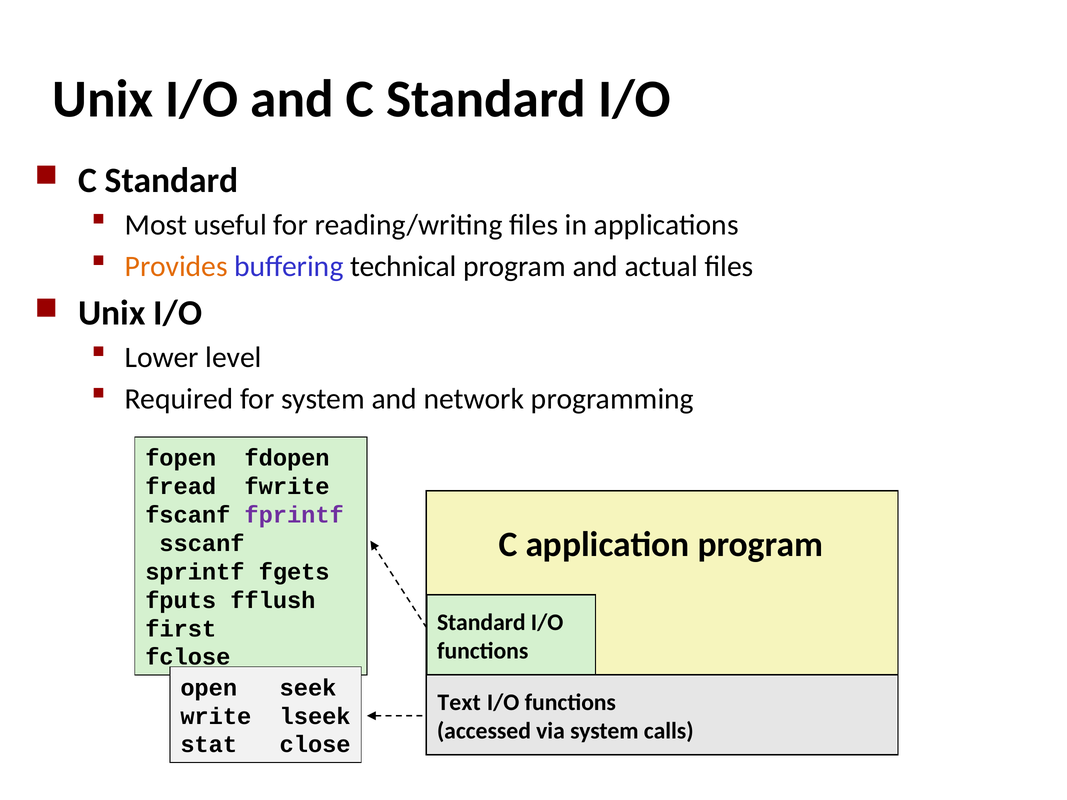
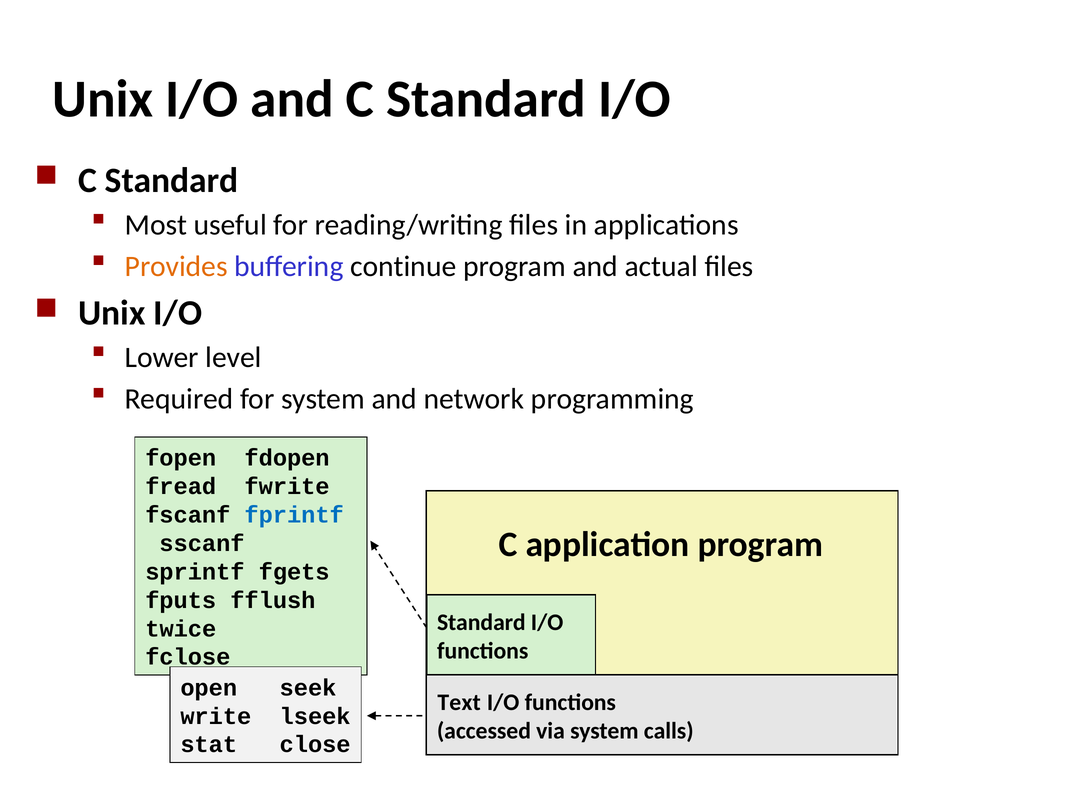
technical: technical -> continue
fprintf colour: purple -> blue
first: first -> twice
